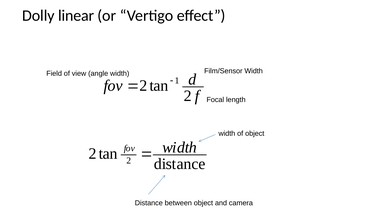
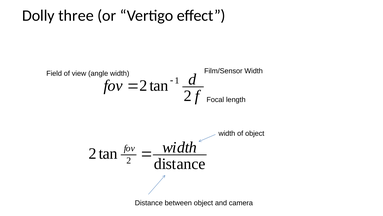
linear: linear -> three
